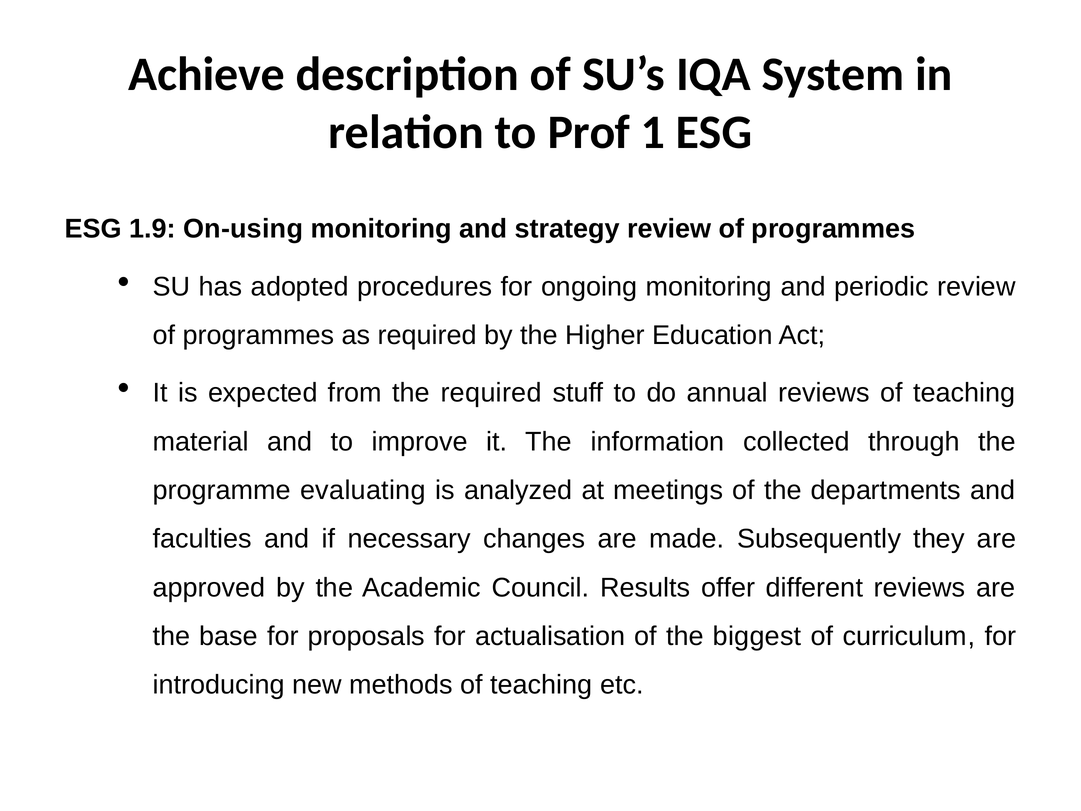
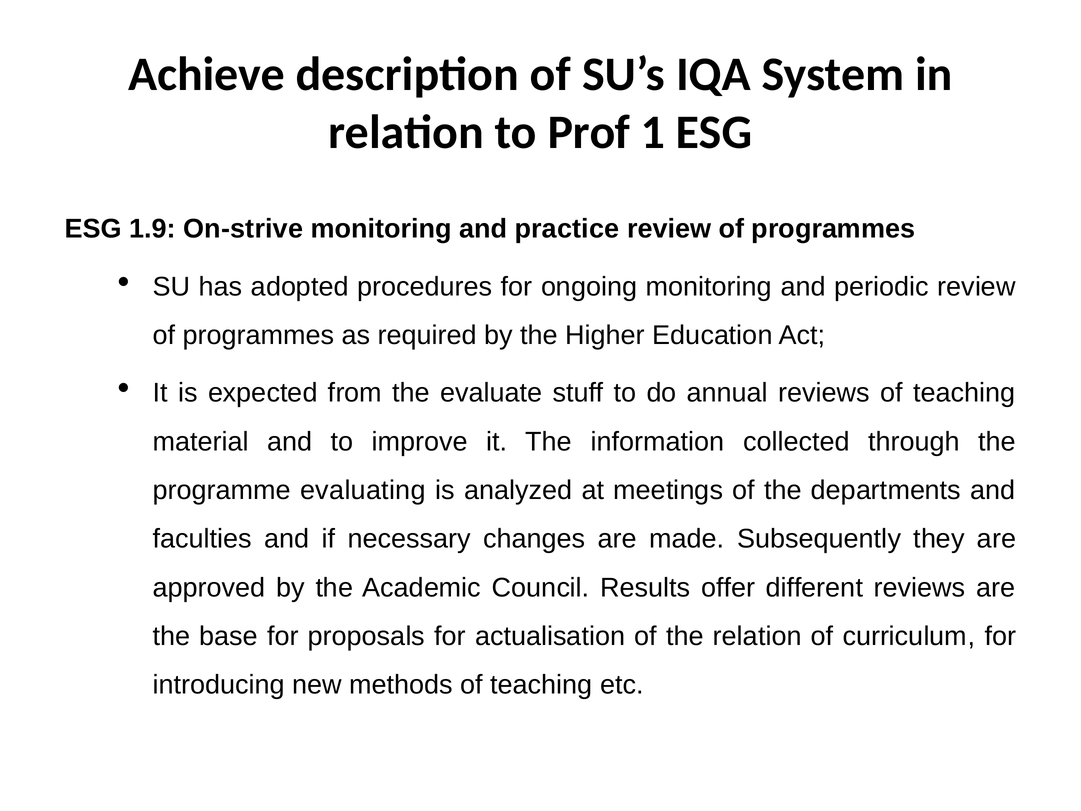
On-using: On-using -> On-strive
strategy: strategy -> practice
the required: required -> evaluate
the biggest: biggest -> relation
